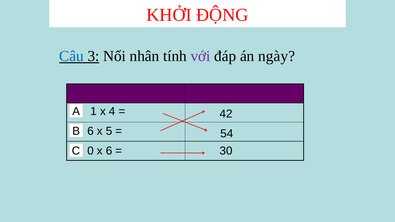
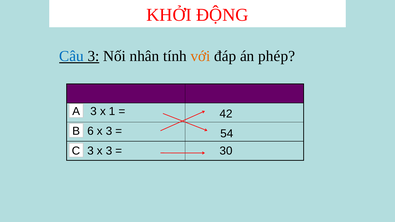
với colour: purple -> orange
ngày: ngày -> phép
A 1: 1 -> 3
4: 4 -> 1
6 x 5: 5 -> 3
C 0: 0 -> 3
6 at (109, 151): 6 -> 3
